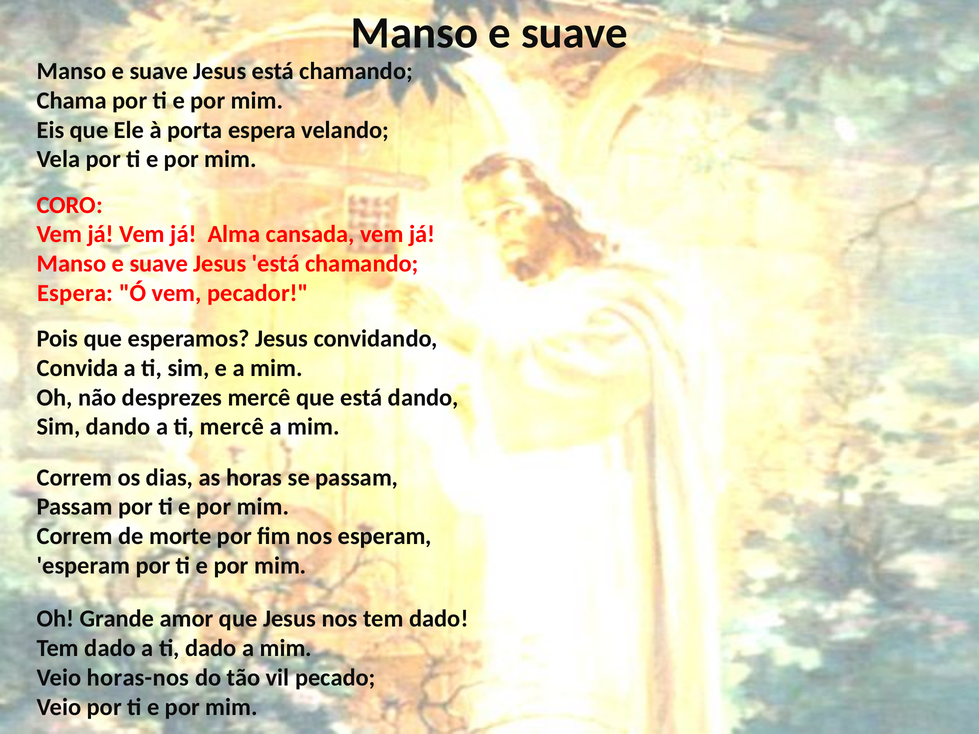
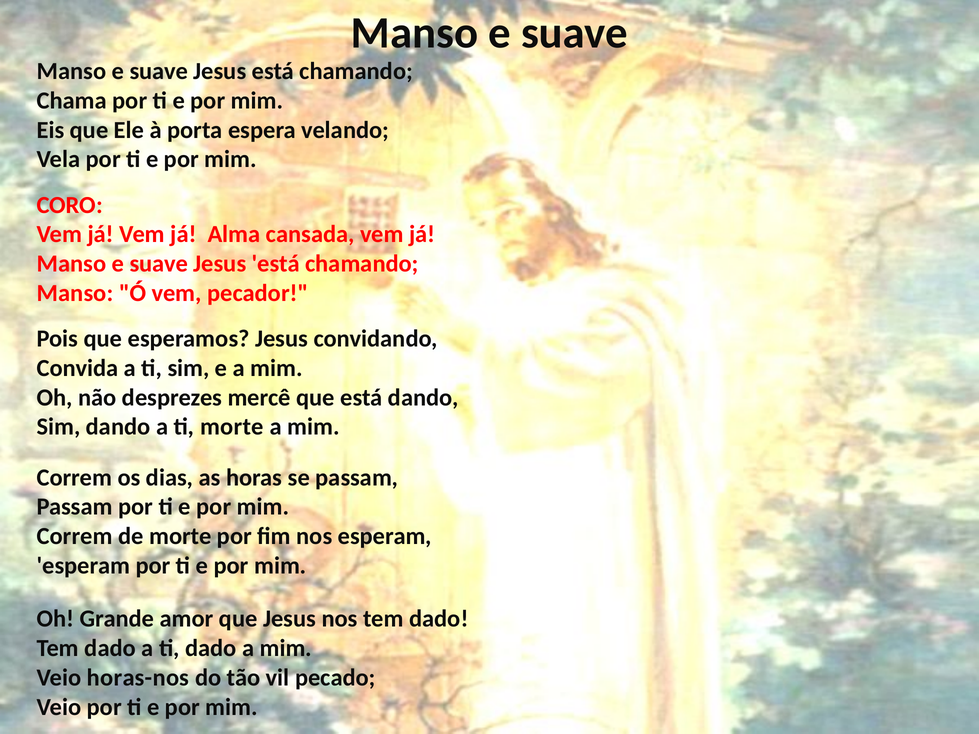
Espera at (75, 293): Espera -> Manso
ti mercê: mercê -> morte
